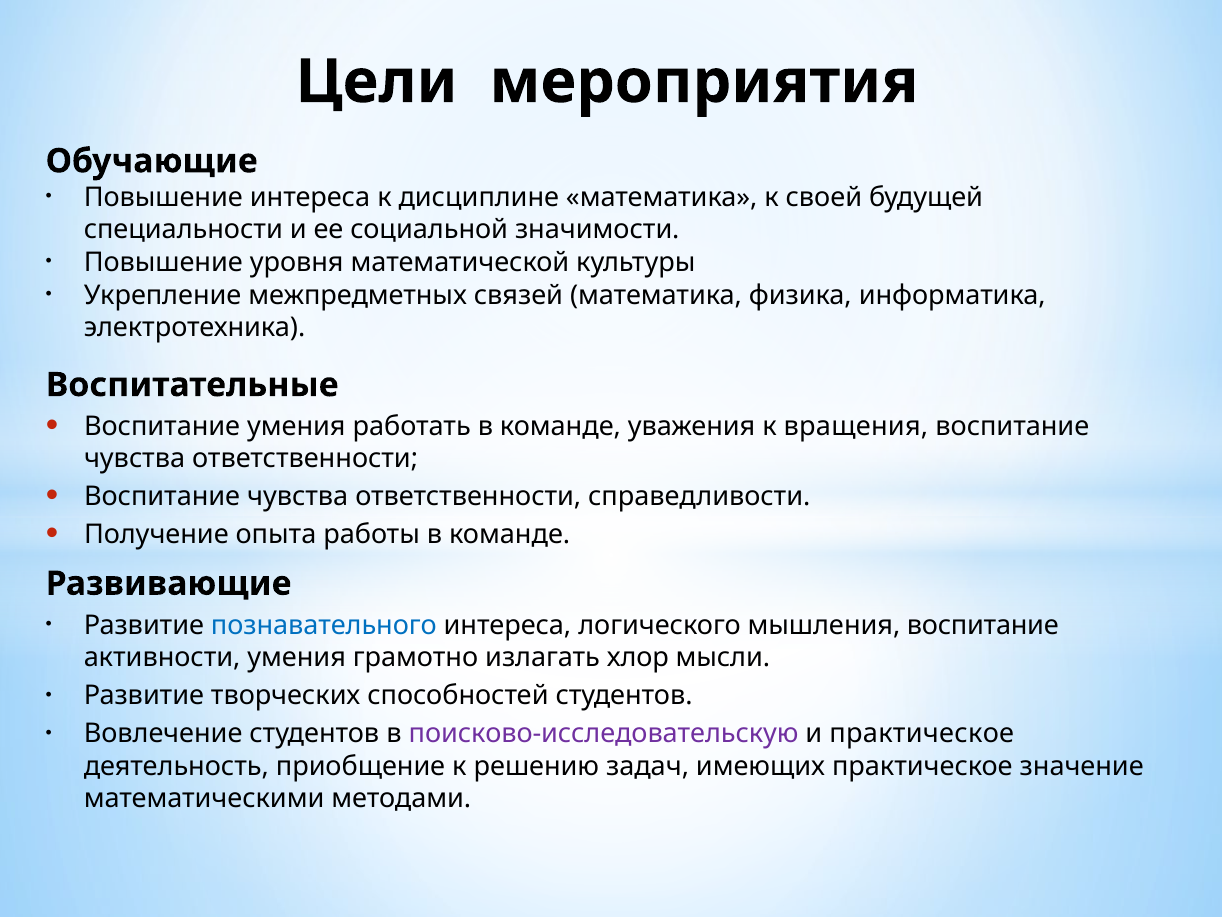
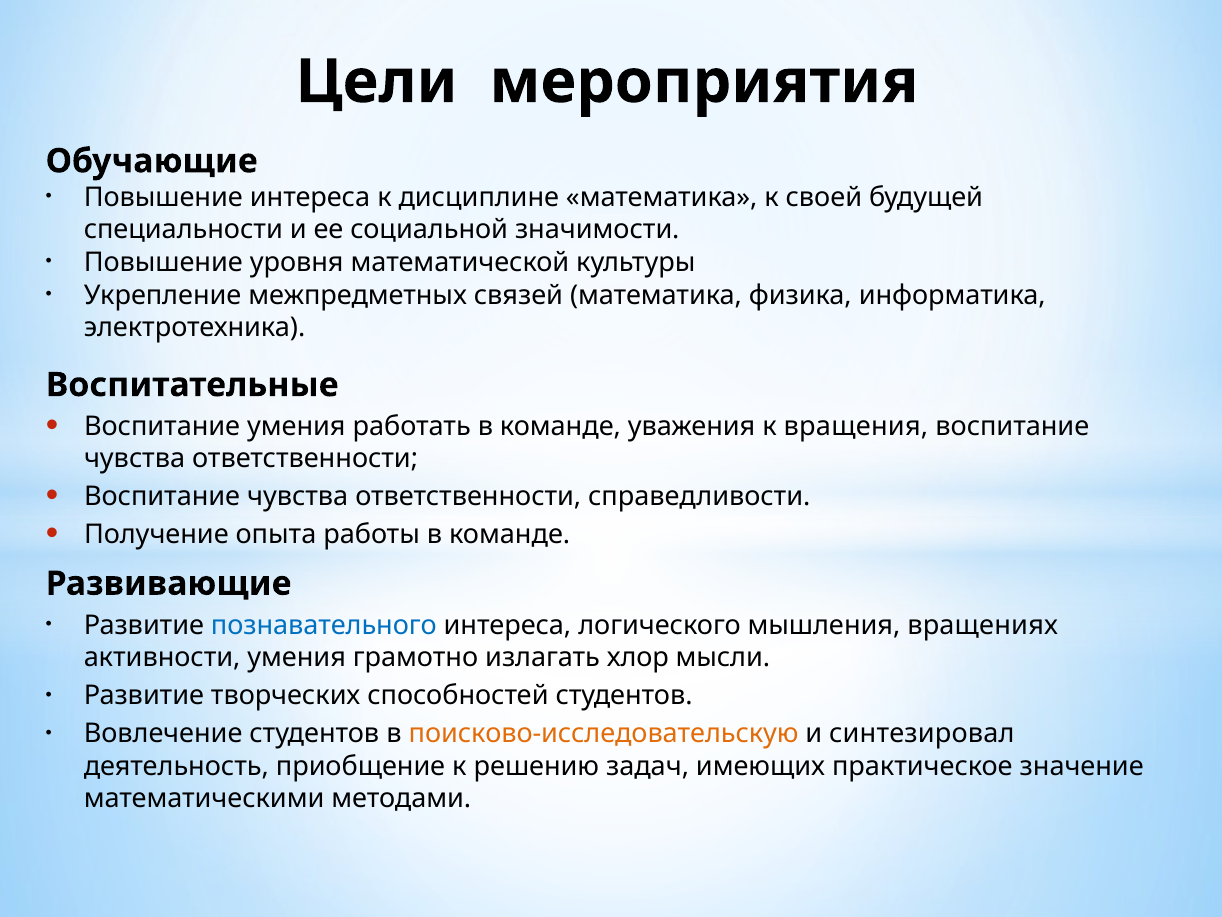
мышления воспитание: воспитание -> вращениях
поисково-исследовательскую colour: purple -> orange
и практическое: практическое -> синтезировал
